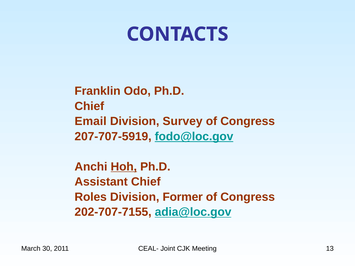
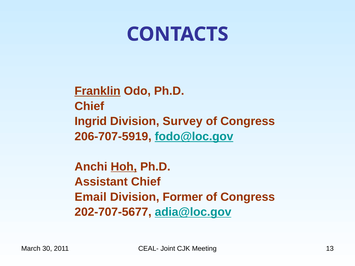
Franklin underline: none -> present
Email: Email -> Ingrid
207-707-5919: 207-707-5919 -> 206-707-5919
Roles: Roles -> Email
202-707-7155: 202-707-7155 -> 202-707-5677
